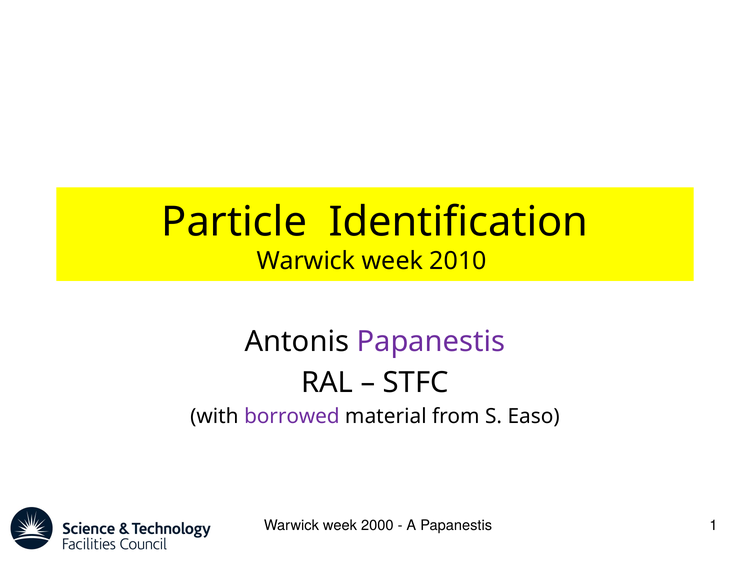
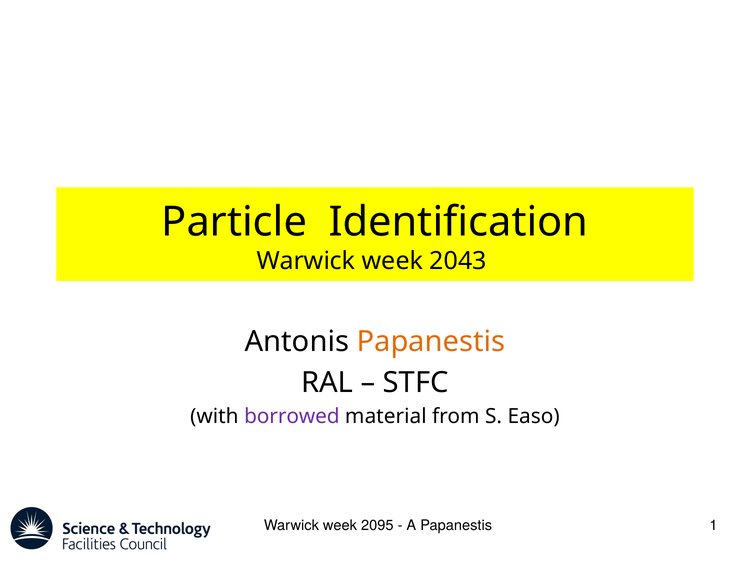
2010: 2010 -> 2043
Papanestis at (431, 342) colour: purple -> orange
2000: 2000 -> 2095
